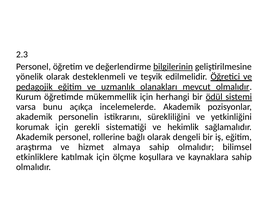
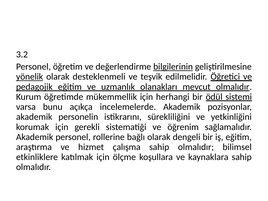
2.3: 2.3 -> 3.2
yönelik underline: none -> present
hekimlik: hekimlik -> öğrenim
almaya: almaya -> çalışma
